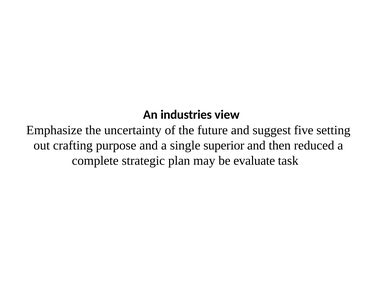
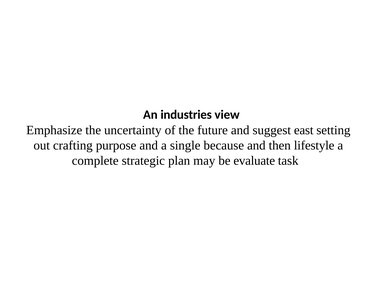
five: five -> east
superior: superior -> because
reduced: reduced -> lifestyle
